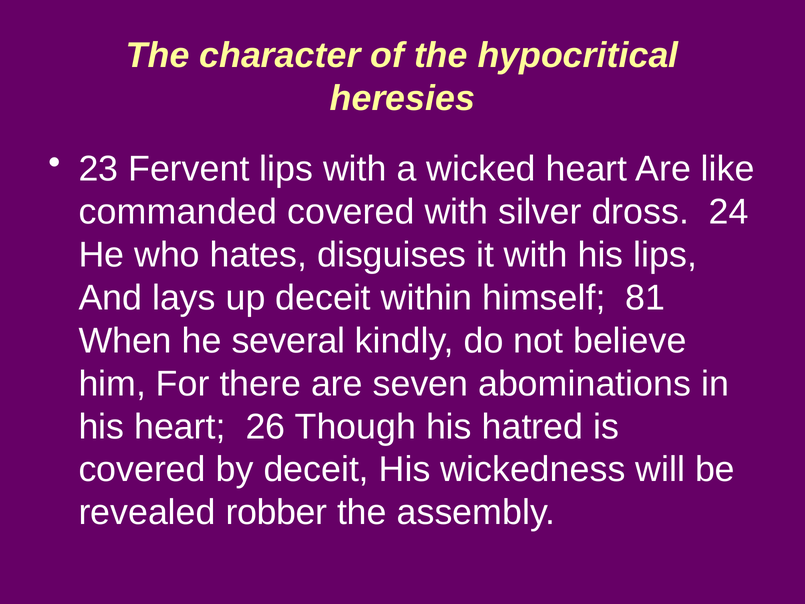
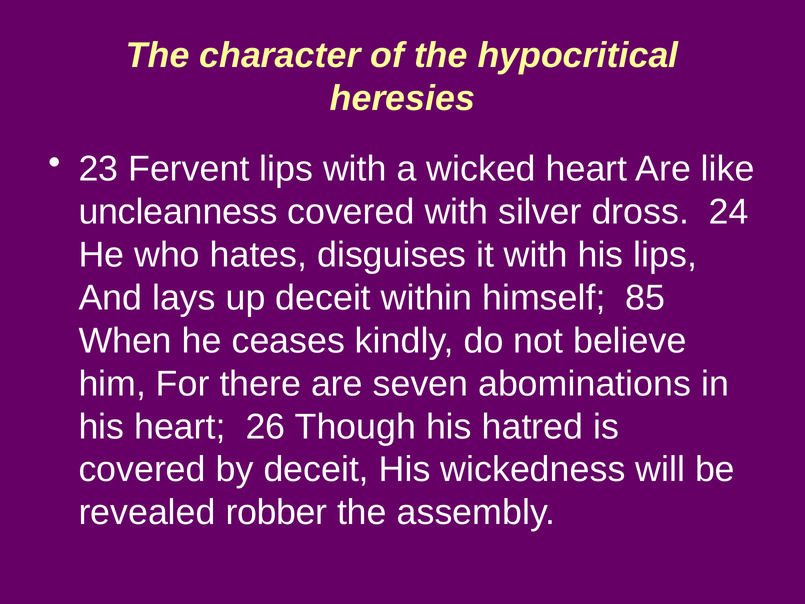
commanded: commanded -> uncleanness
81: 81 -> 85
several: several -> ceases
